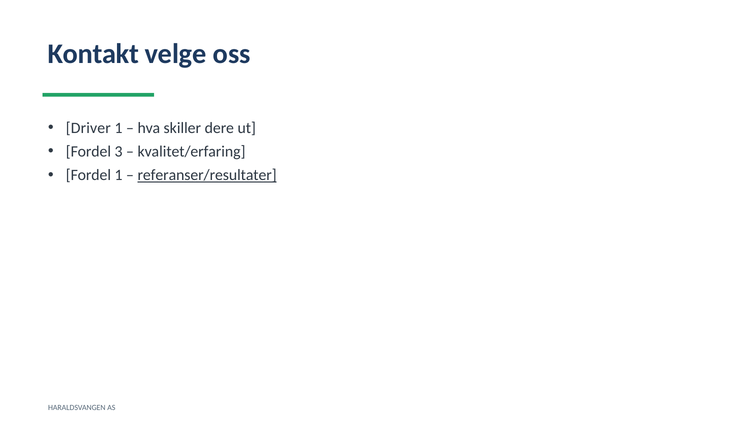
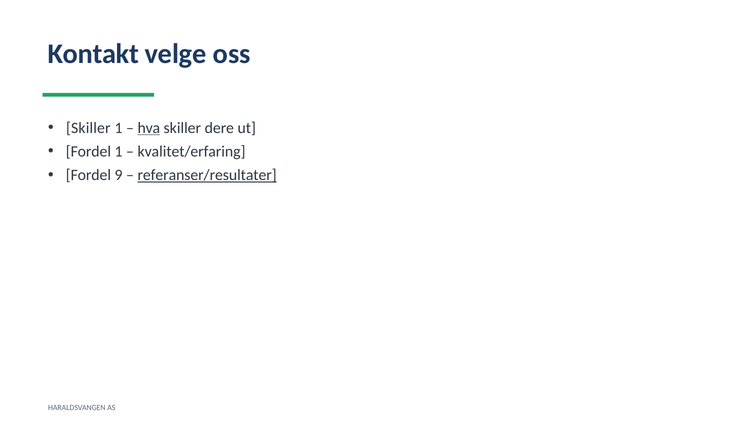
Driver at (88, 128): Driver -> Skiller
hva underline: none -> present
Fordel 3: 3 -> 1
Fordel 1: 1 -> 9
